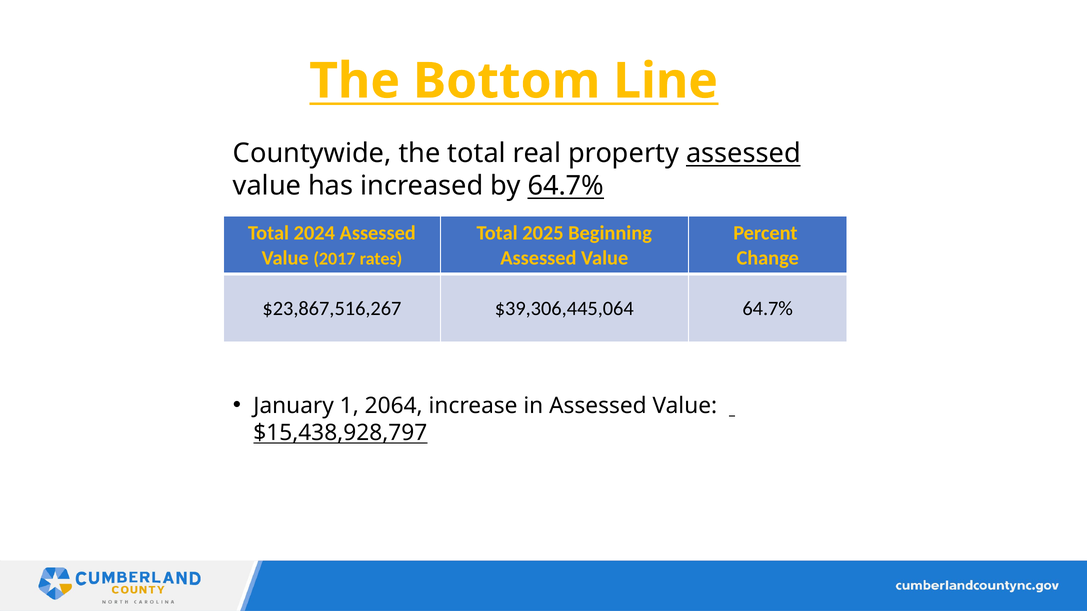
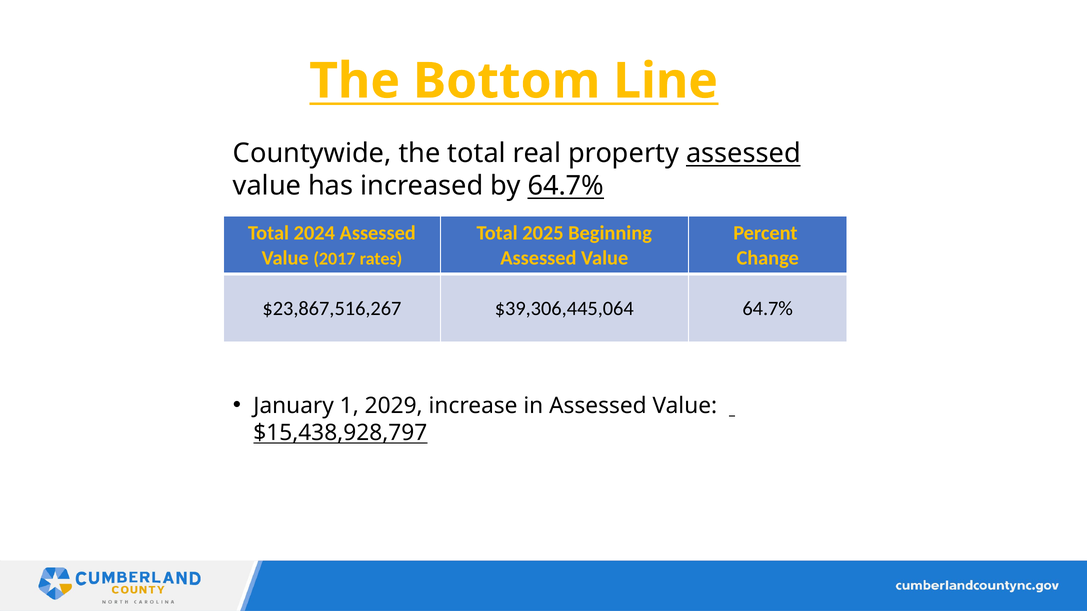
2064: 2064 -> 2029
